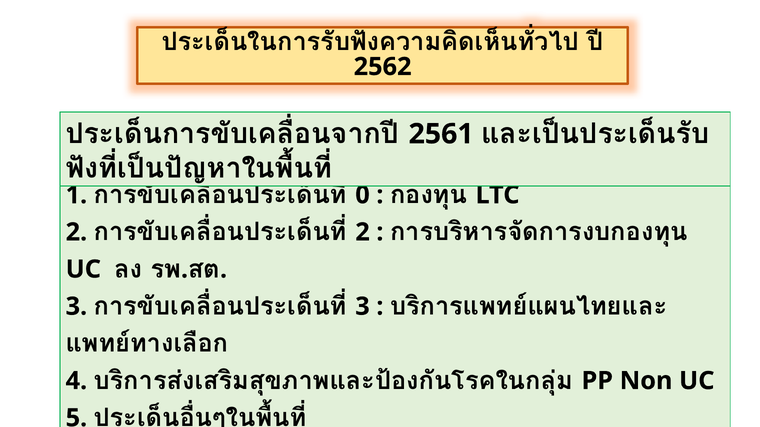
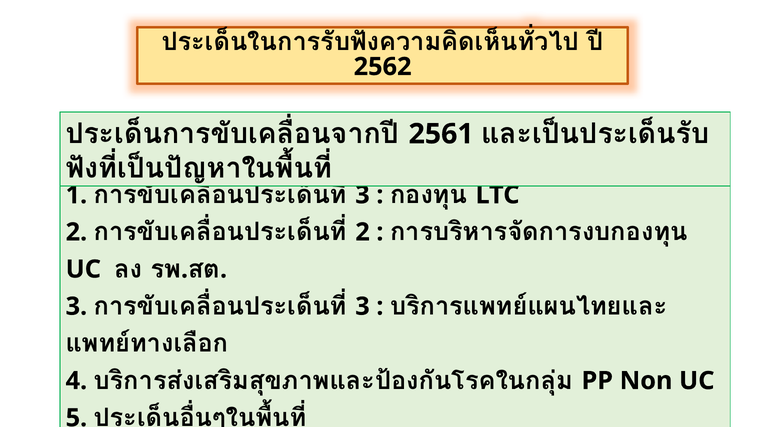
0 at (363, 195): 0 -> 3
